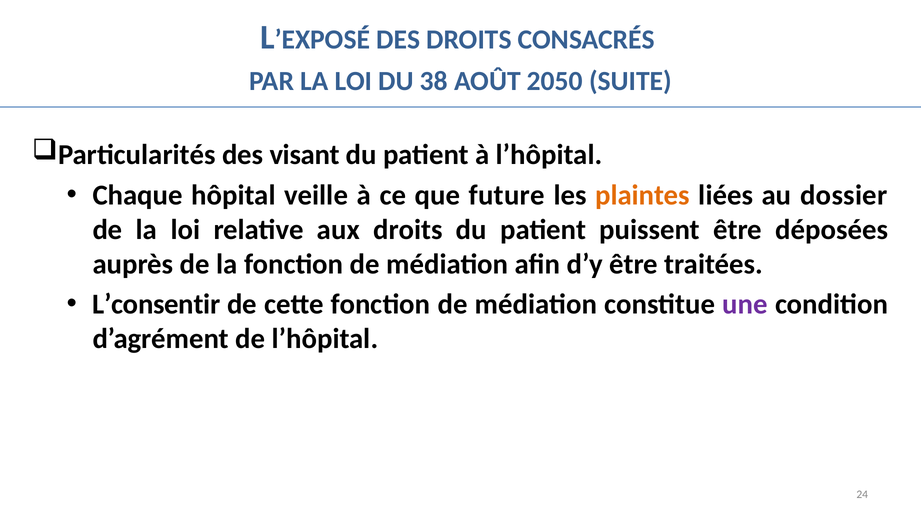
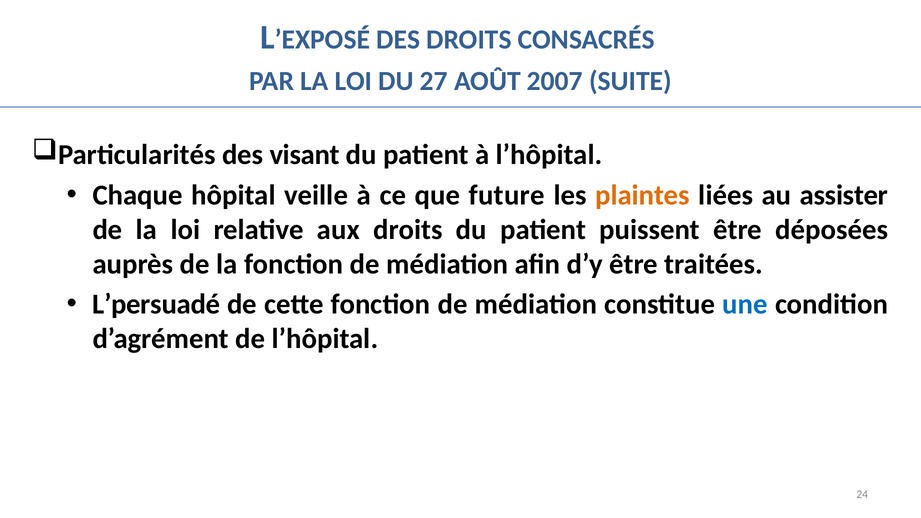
38: 38 -> 27
2050: 2050 -> 2007
dossier: dossier -> assister
L’consentir: L’consentir -> L’persuadé
une colour: purple -> blue
